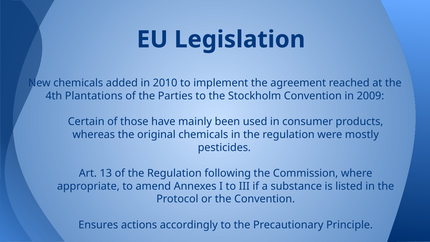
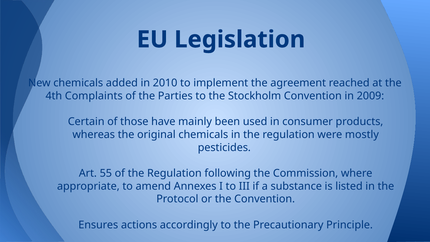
Plantations: Plantations -> Complaints
13: 13 -> 55
